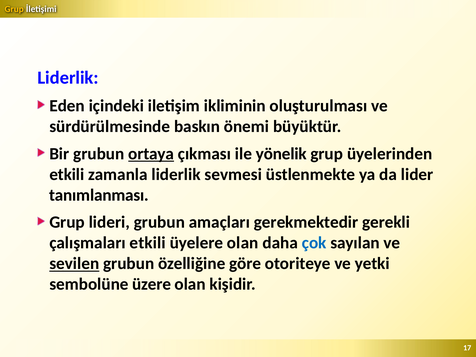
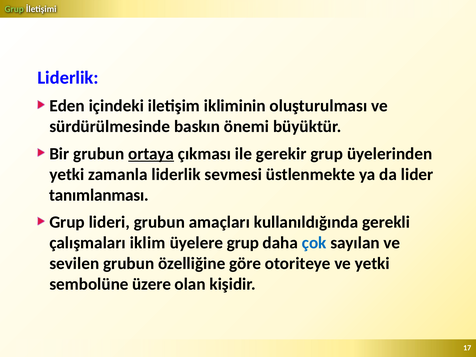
Grup at (14, 9) colour: yellow -> light green
yönelik: yönelik -> gerekir
etkili at (67, 174): etkili -> yetki
gerekmektedir: gerekmektedir -> kullanıldığında
çalışmaları etkili: etkili -> iklim
üyelere olan: olan -> grup
sevilen underline: present -> none
